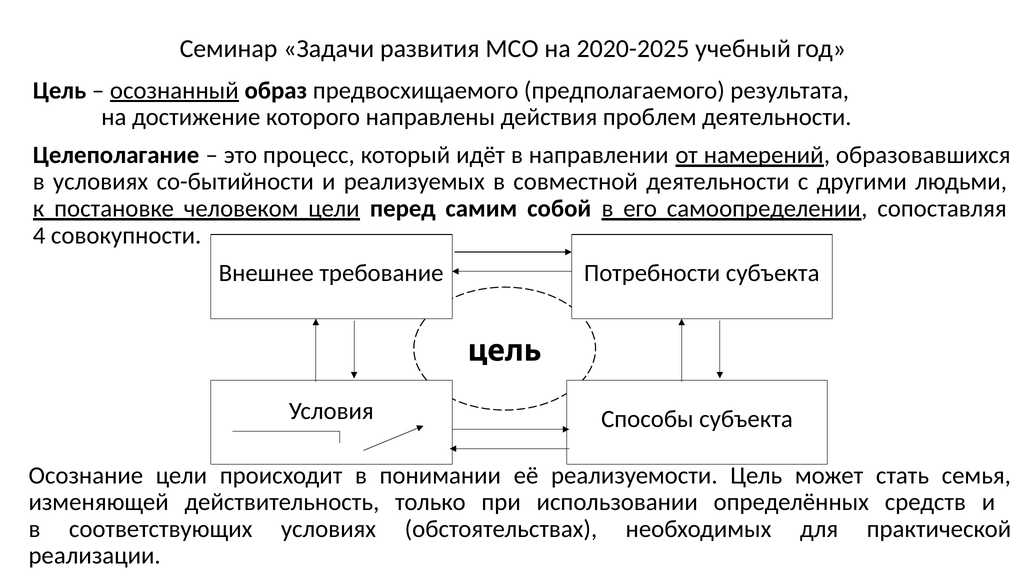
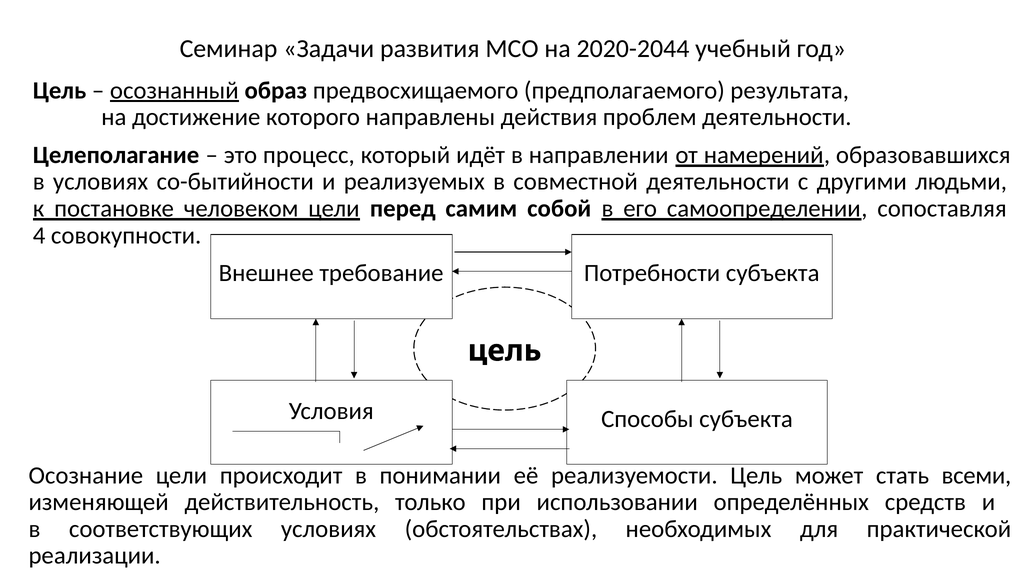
2020-2025: 2020-2025 -> 2020-2044
семья: семья -> всеми
